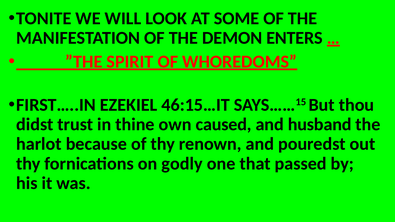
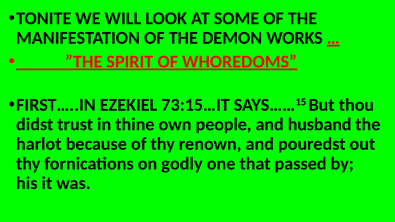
ENTERS: ENTERS -> WORKS
46:15…IT: 46:15…IT -> 73:15…IT
caused: caused -> people
